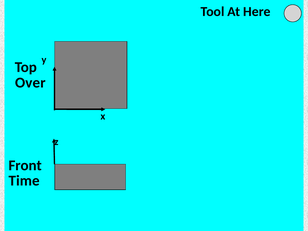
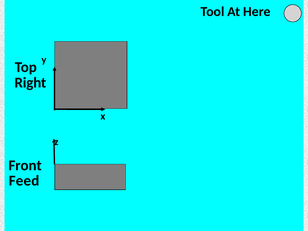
Over: Over -> Right
Time: Time -> Feed
